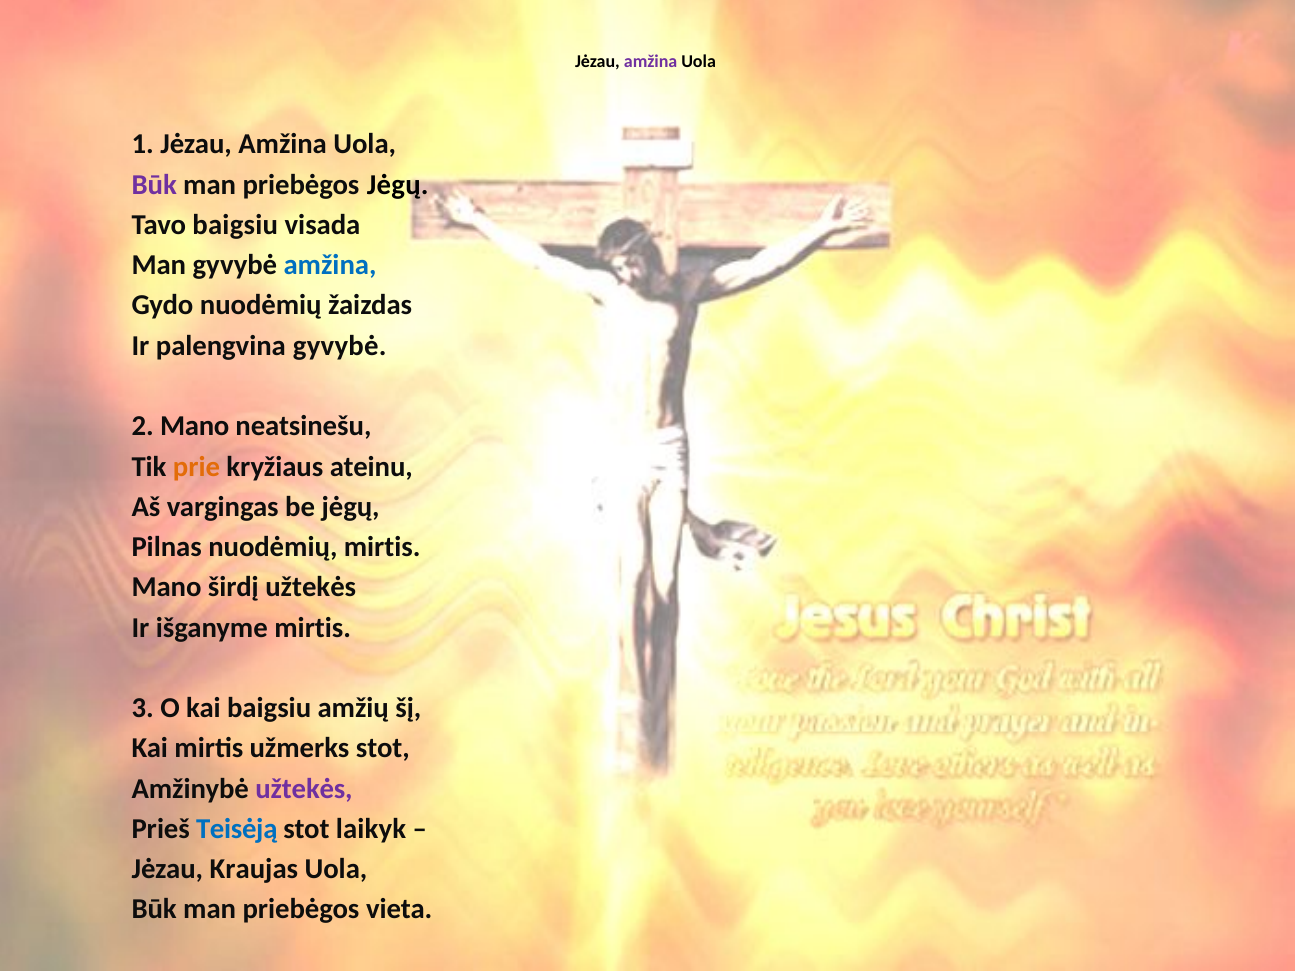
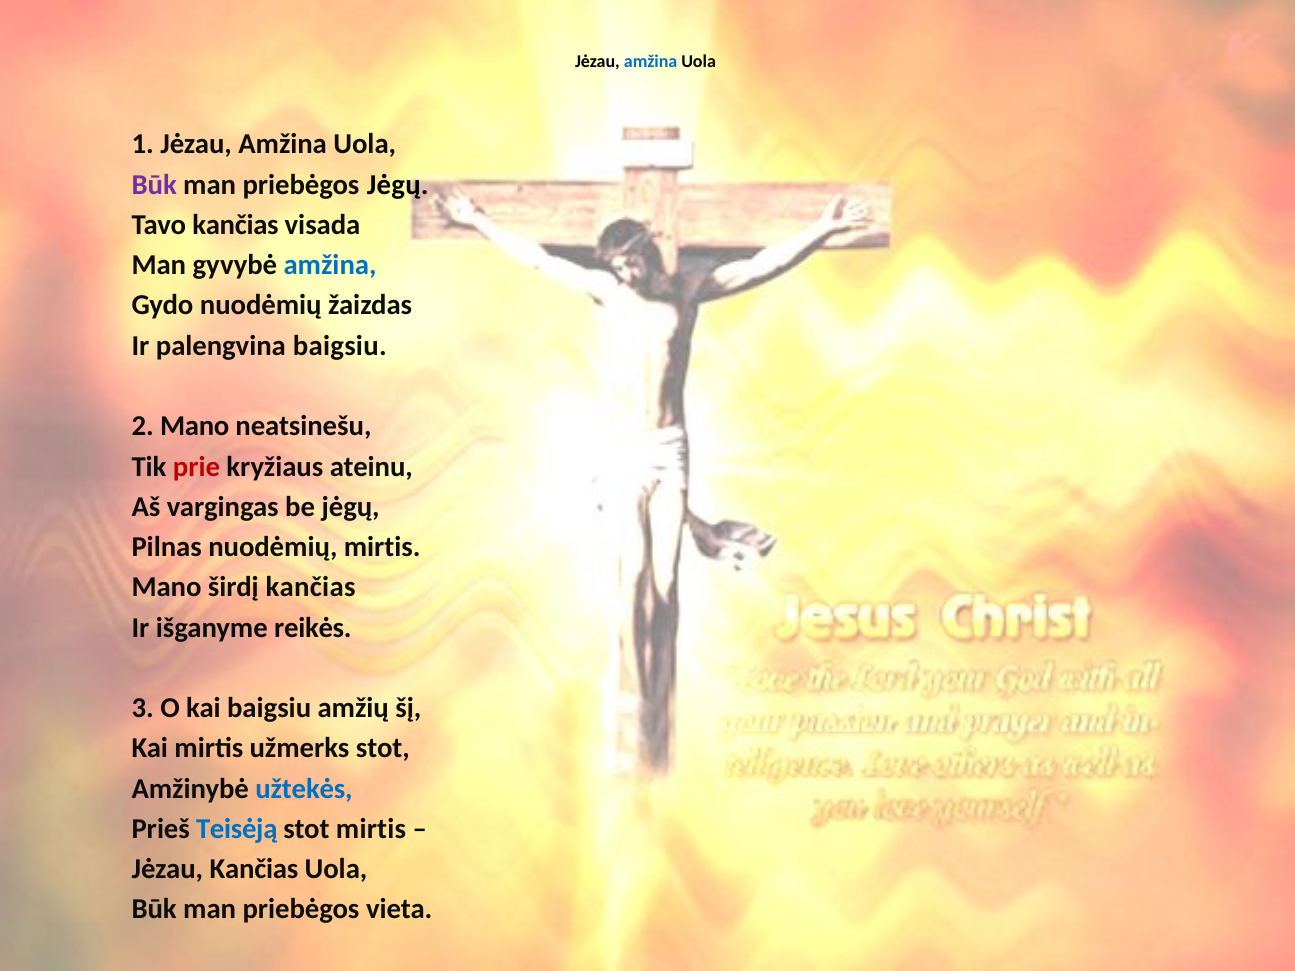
amžina at (651, 62) colour: purple -> blue
Tavo baigsiu: baigsiu -> kančias
palengvina gyvybė: gyvybė -> baigsiu
prie colour: orange -> red
širdį užtekės: užtekės -> kančias
išganyme mirtis: mirtis -> reikės
užtekės at (304, 789) colour: purple -> blue
stot laikyk: laikyk -> mirtis
Jėzau Kraujas: Kraujas -> Kančias
